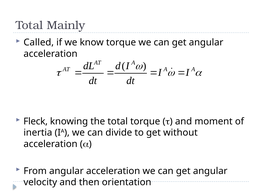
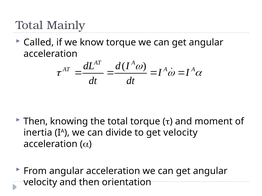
Fleck at (36, 122): Fleck -> Then
get without: without -> velocity
